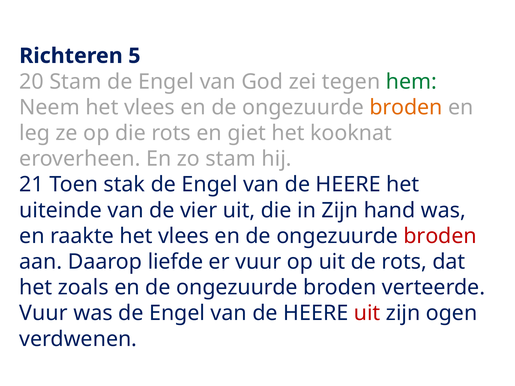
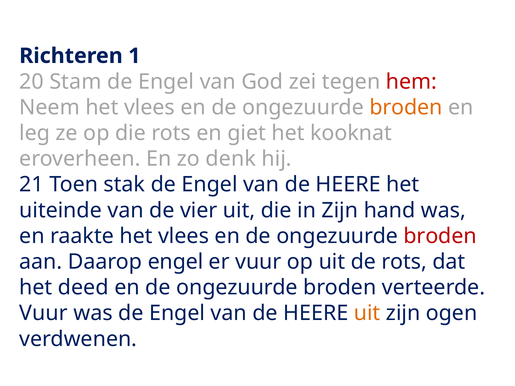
5: 5 -> 1
hem colour: green -> red
zo stam: stam -> denk
Daarop liefde: liefde -> engel
zoals: zoals -> deed
uit at (367, 313) colour: red -> orange
